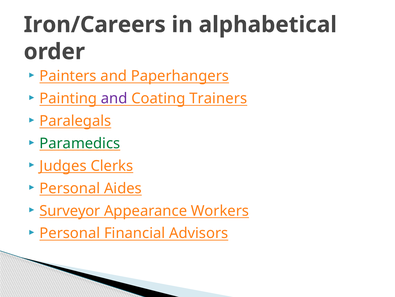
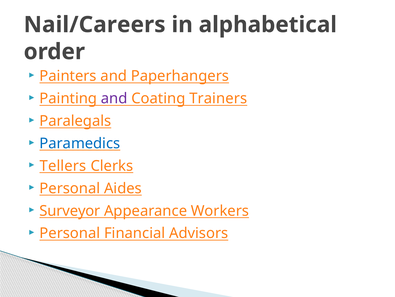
Iron/Careers: Iron/Careers -> Nail/Careers
Paramedics colour: green -> blue
Judges: Judges -> Tellers
